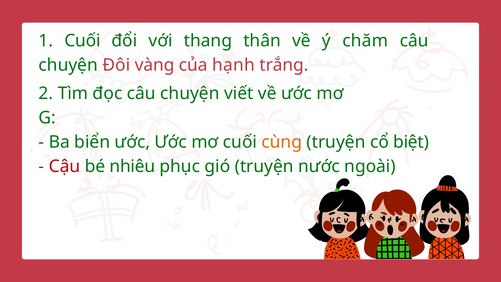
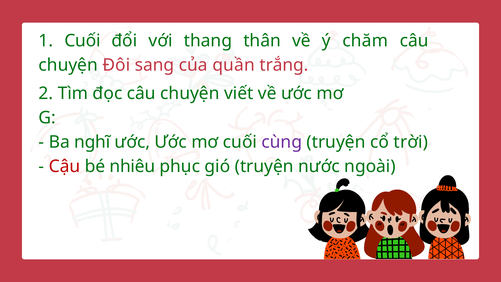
vàng: vàng -> sang
hạnh: hạnh -> quần
biển: biển -> nghĩ
cùng colour: orange -> purple
biệt: biệt -> trời
